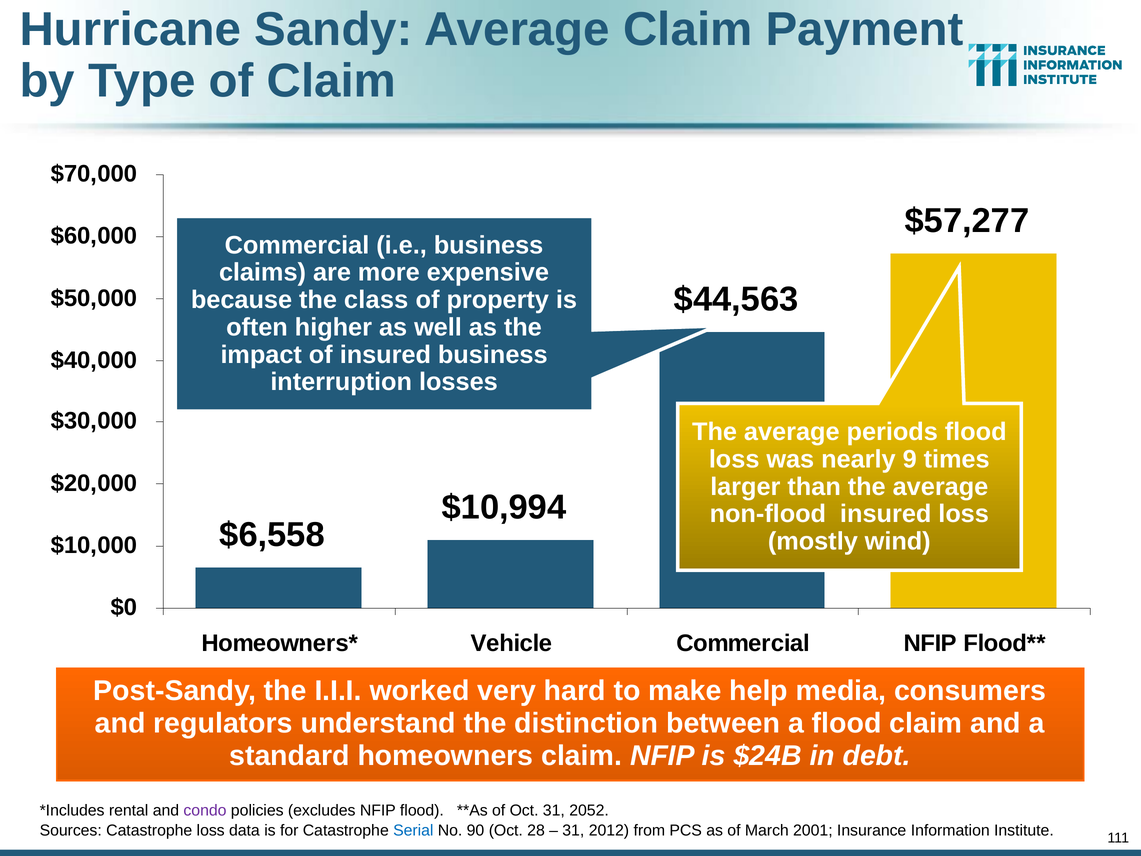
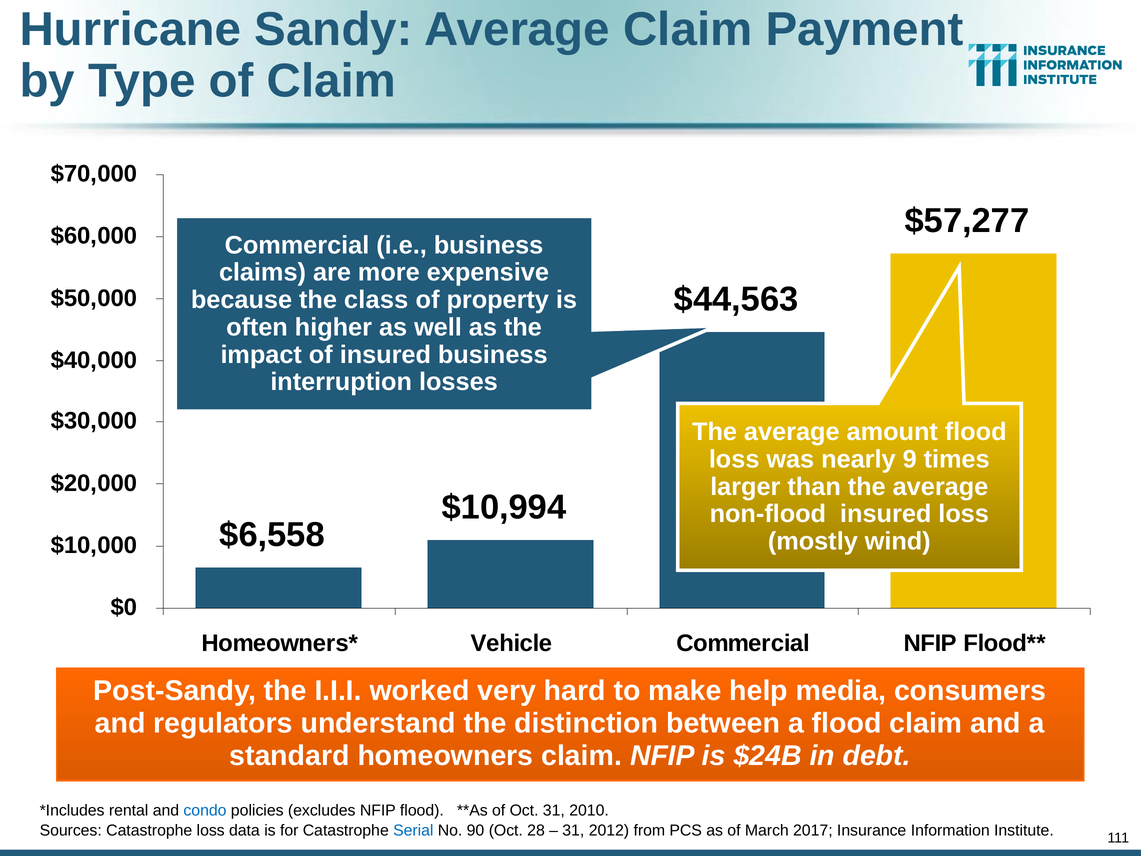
periods: periods -> amount
condo colour: purple -> blue
2052: 2052 -> 2010
2001: 2001 -> 2017
